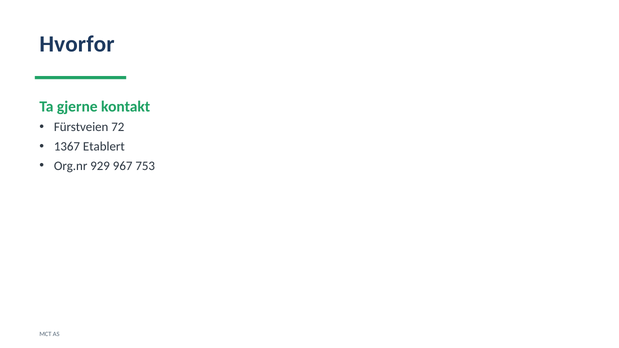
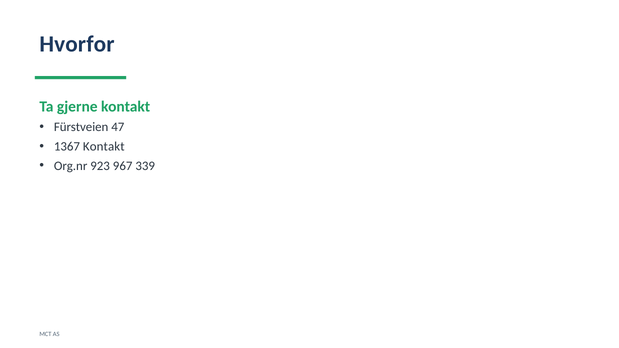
72: 72 -> 47
1367 Etablert: Etablert -> Kontakt
929: 929 -> 923
753: 753 -> 339
